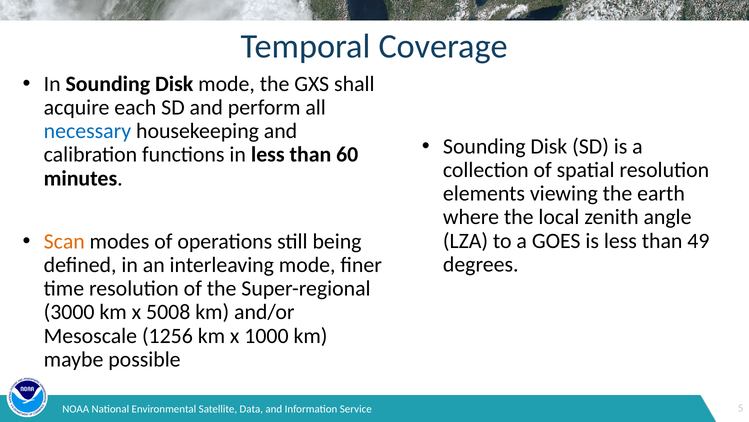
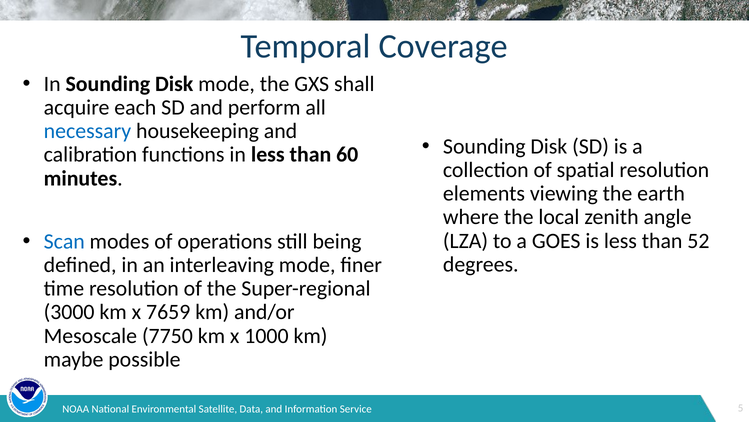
Scan colour: orange -> blue
49: 49 -> 52
5008: 5008 -> 7659
1256: 1256 -> 7750
